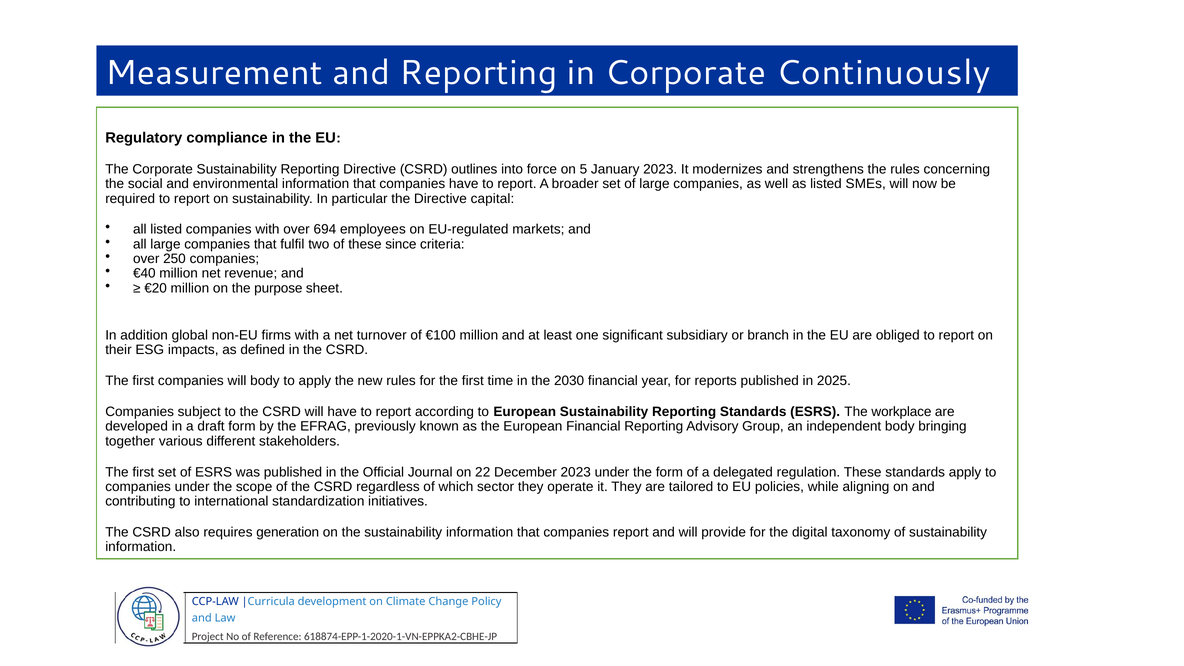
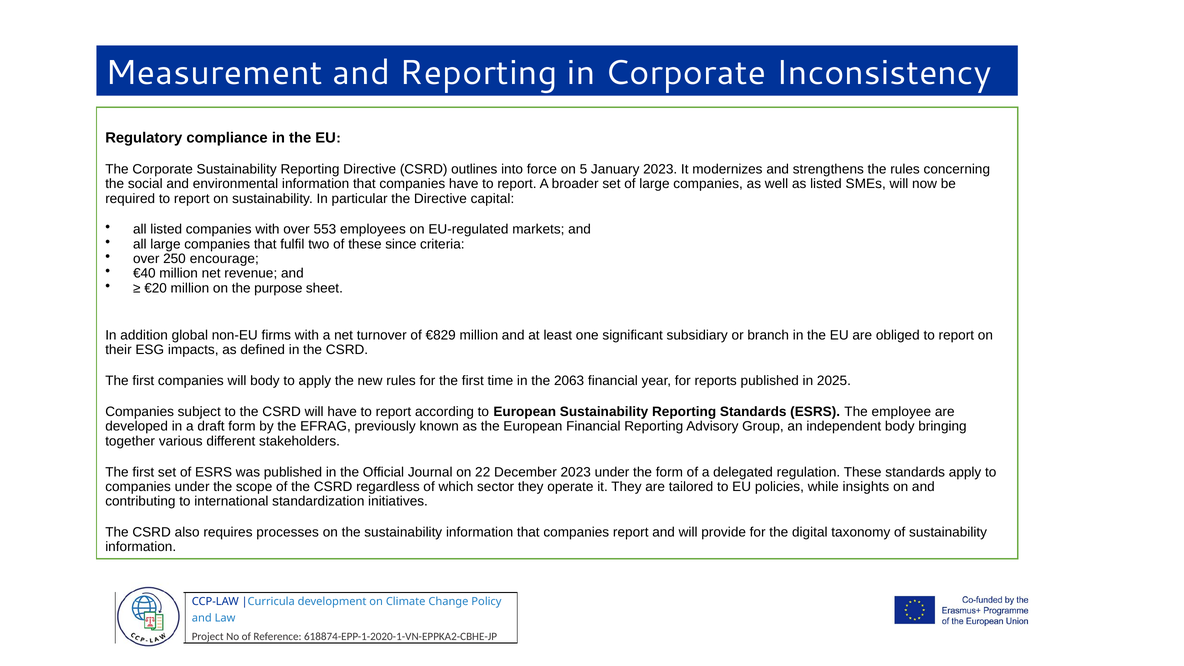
Continuously: Continuously -> Inconsistency
694: 694 -> 553
250 companies: companies -> encourage
€100: €100 -> €829
2030: 2030 -> 2063
workplace: workplace -> employee
aligning: aligning -> insights
generation: generation -> processes
